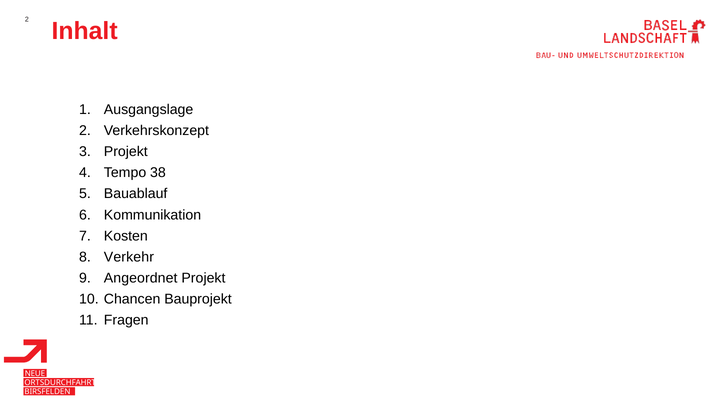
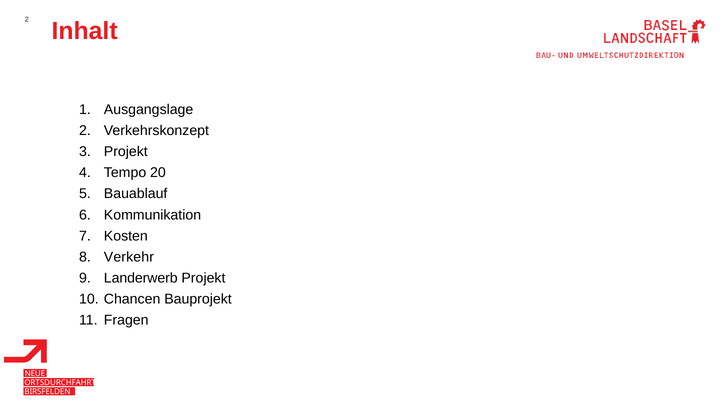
38: 38 -> 20
Angeordnet: Angeordnet -> Landerwerb
